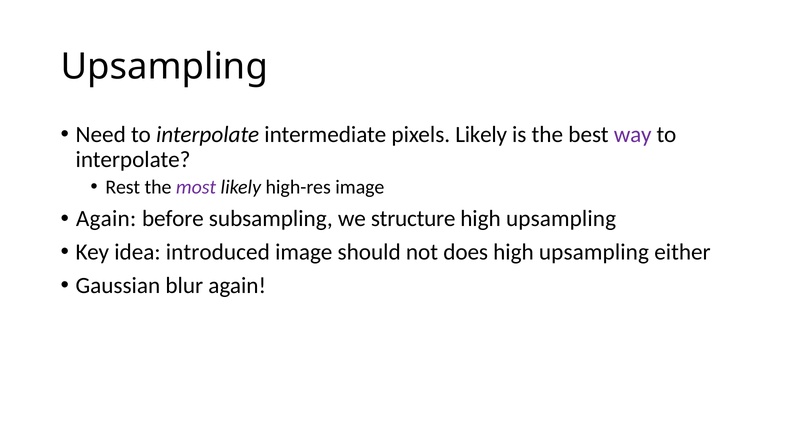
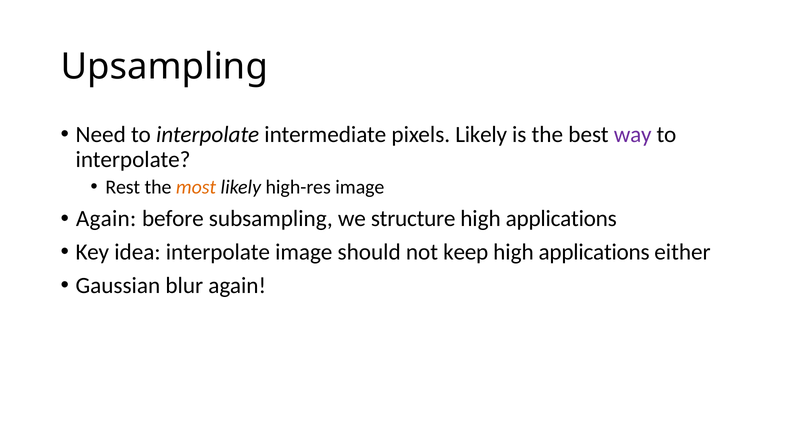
most colour: purple -> orange
upsampling at (561, 219): upsampling -> applications
idea introduced: introduced -> interpolate
does: does -> keep
upsampling at (594, 252): upsampling -> applications
